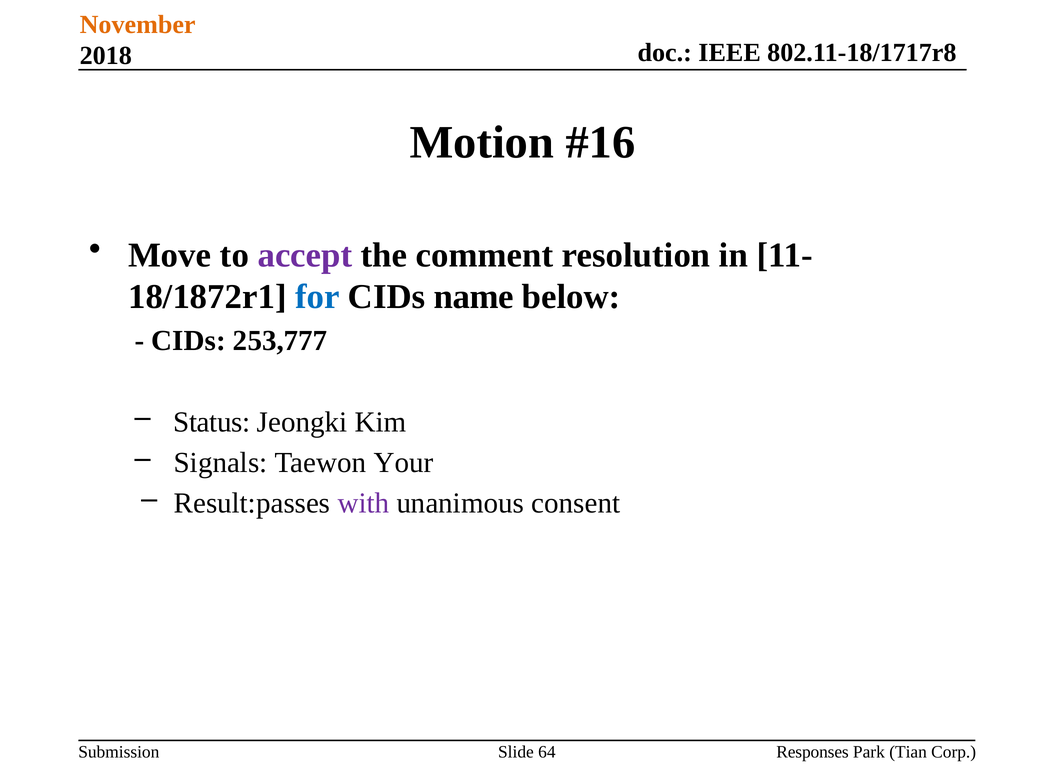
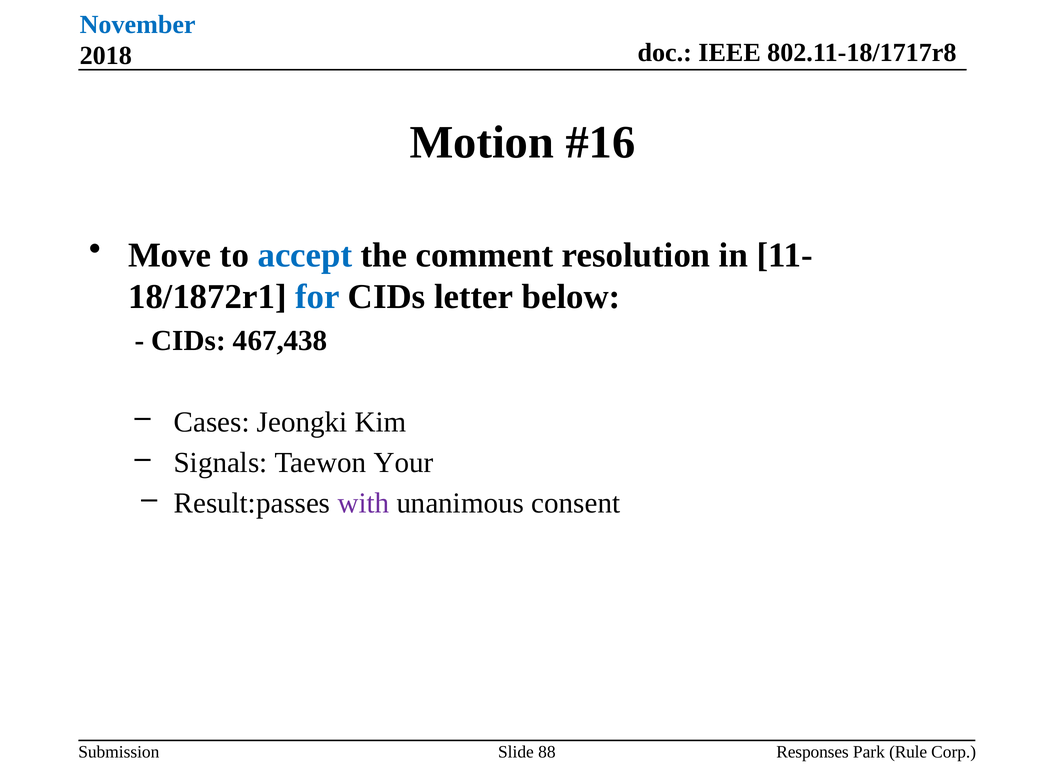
November colour: orange -> blue
accept colour: purple -> blue
name: name -> letter
253,777: 253,777 -> 467,438
Status: Status -> Cases
64: 64 -> 88
Tian: Tian -> Rule
